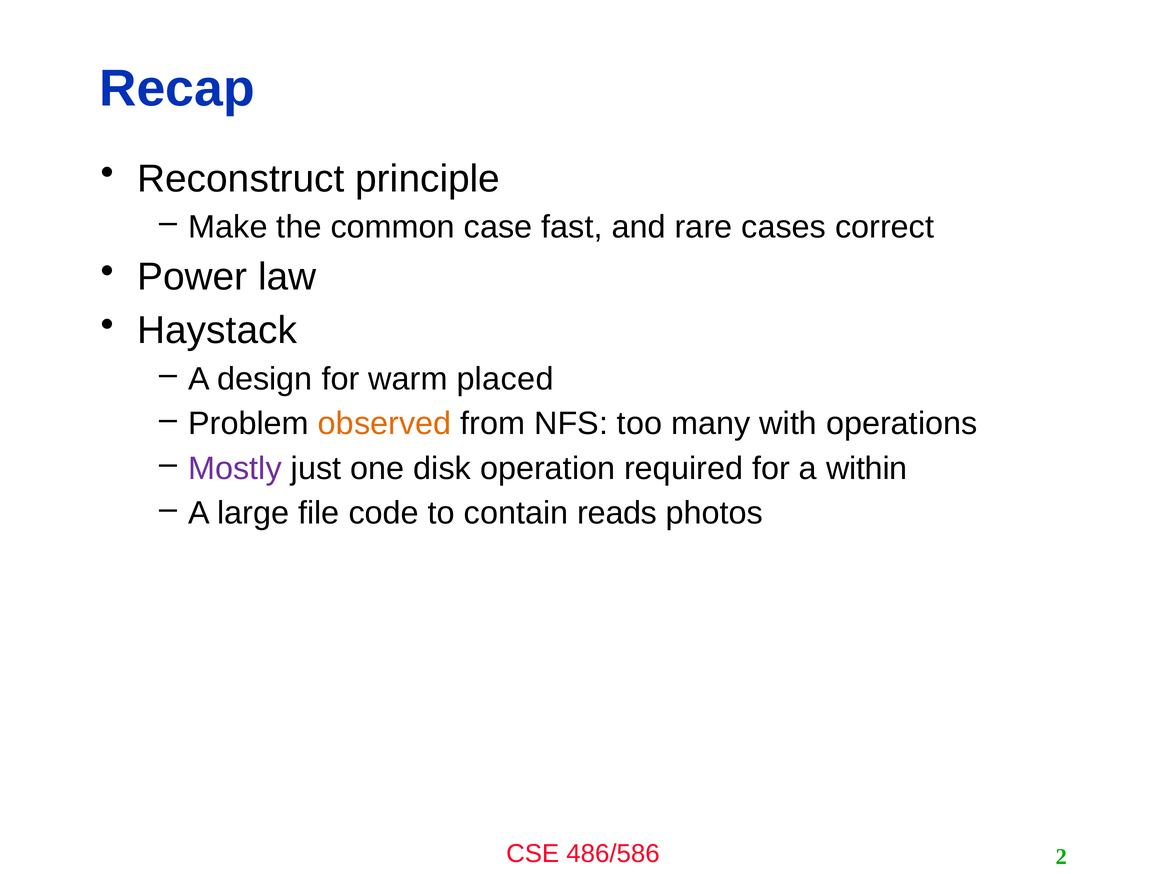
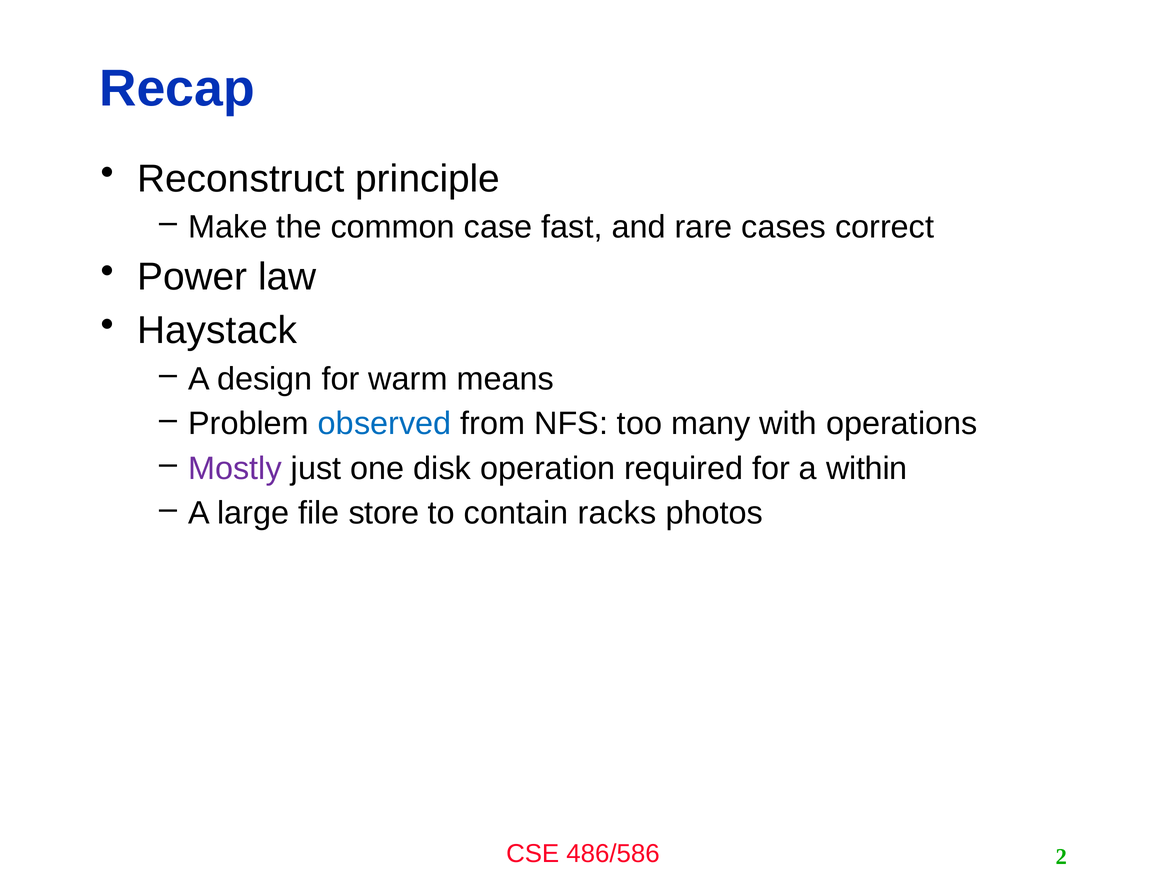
placed: placed -> means
observed colour: orange -> blue
code: code -> store
reads: reads -> racks
